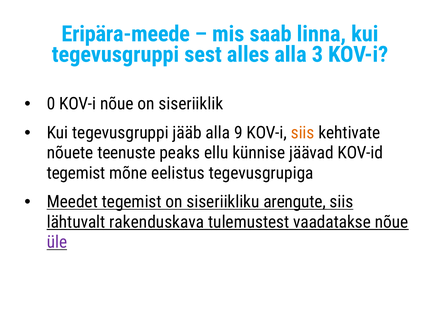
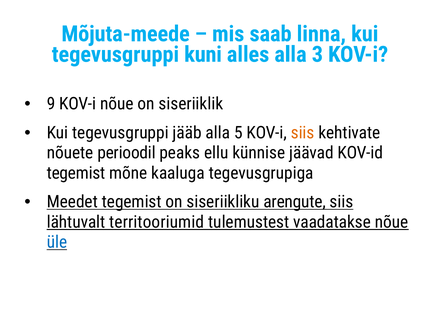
Eripära-meede: Eripära-meede -> Mõjuta-meede
sest: sest -> kuni
0: 0 -> 9
9: 9 -> 5
teenuste: teenuste -> perioodil
eelistus: eelistus -> kaaluga
rakenduskava: rakenduskava -> territooriumid
üle colour: purple -> blue
